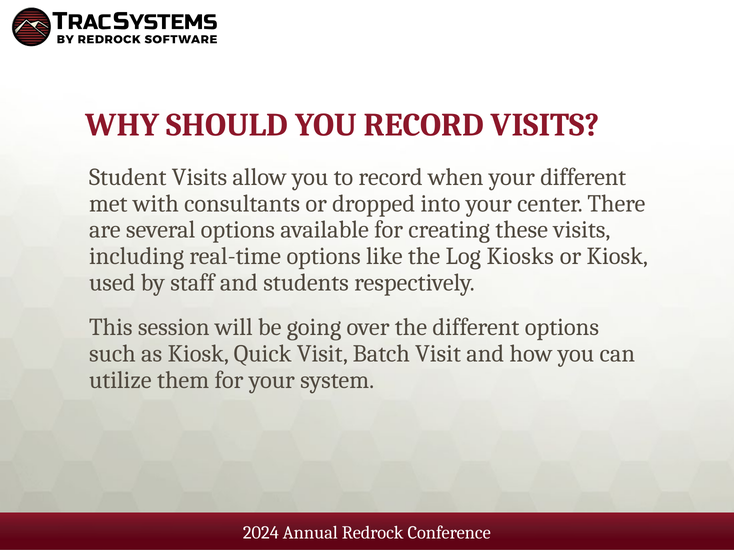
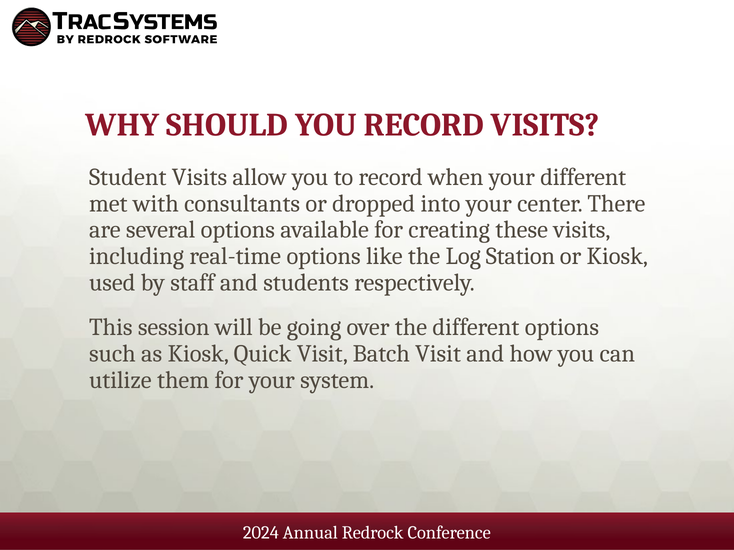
Kiosks: Kiosks -> Station
